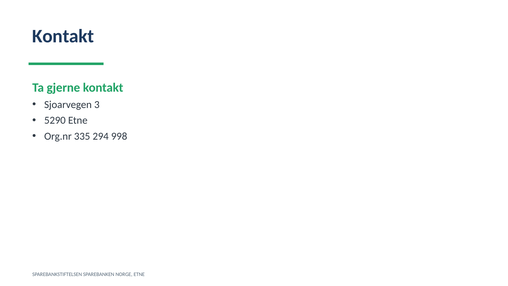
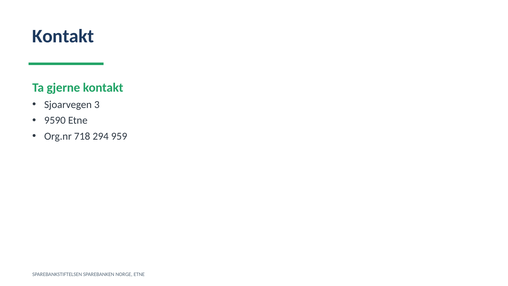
5290: 5290 -> 9590
335: 335 -> 718
998: 998 -> 959
